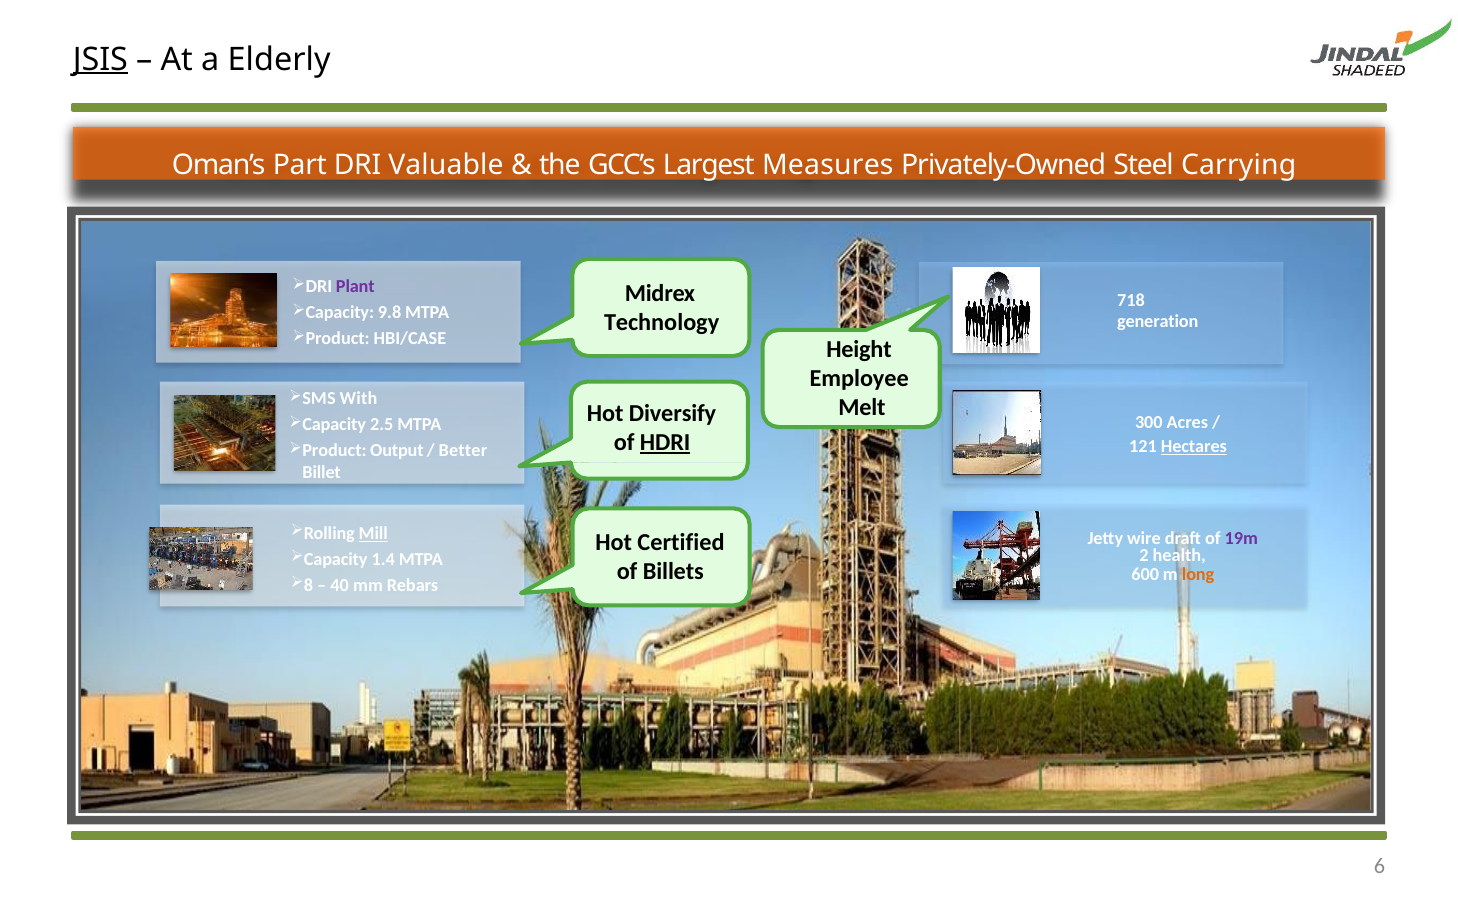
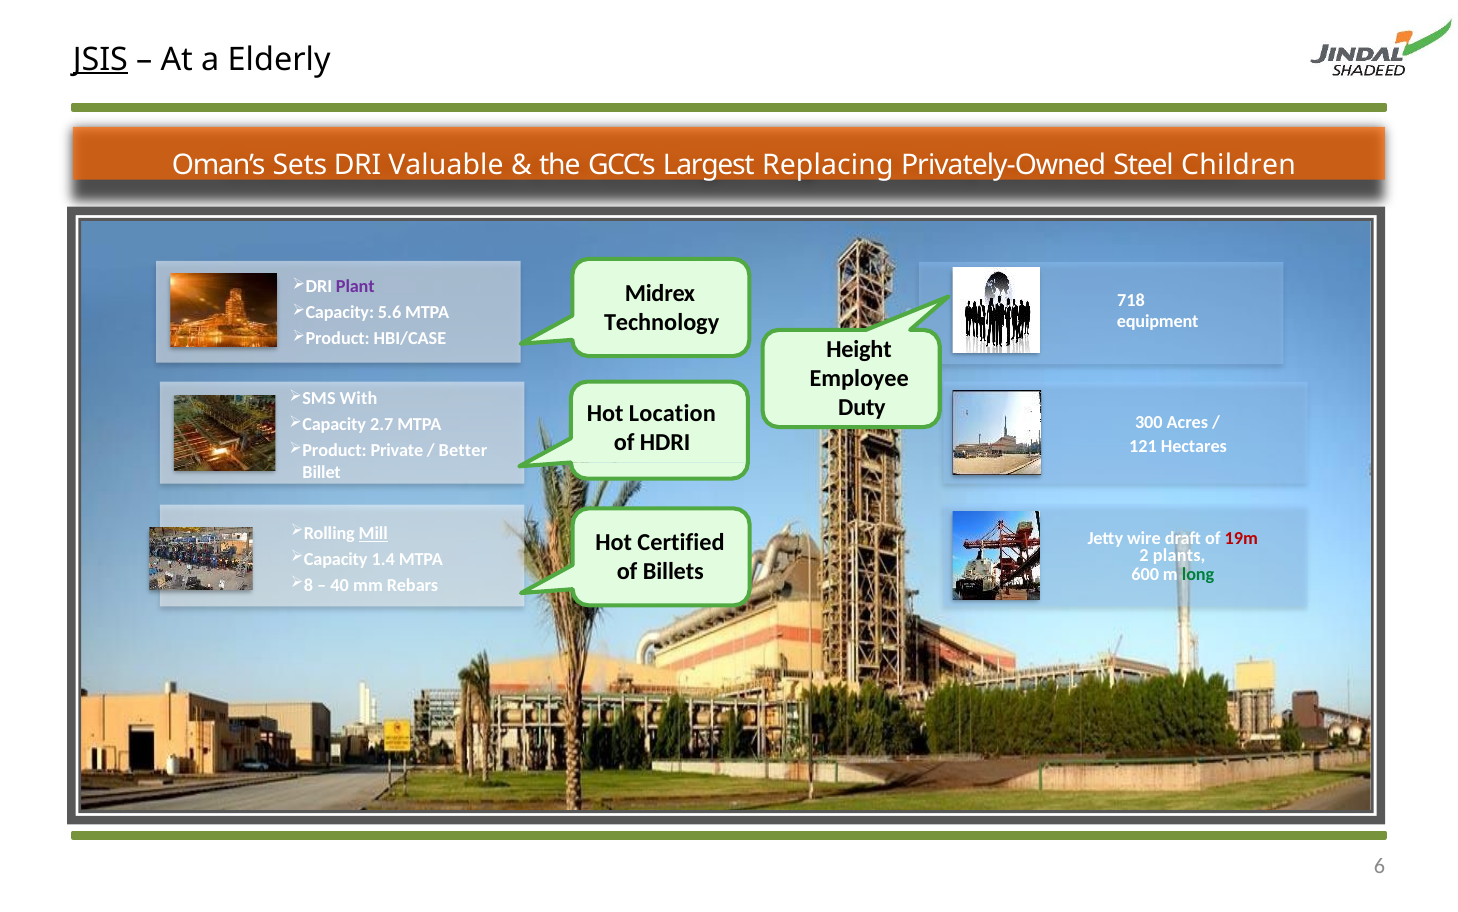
Part: Part -> Sets
Measures: Measures -> Replacing
Carrying: Carrying -> Children
9.8: 9.8 -> 5.6
generation: generation -> equipment
Melt: Melt -> Duty
Diversify: Diversify -> Location
2.5: 2.5 -> 2.7
HDRI underline: present -> none
Hectares underline: present -> none
Output: Output -> Private
19m colour: purple -> red
health: health -> plants
long colour: orange -> green
